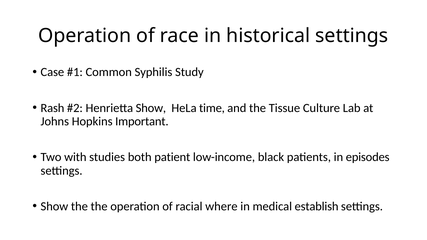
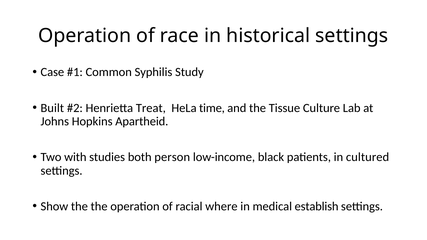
Rash: Rash -> Built
Henrietta Show: Show -> Treat
Important: Important -> Apartheid
patient: patient -> person
episodes: episodes -> cultured
